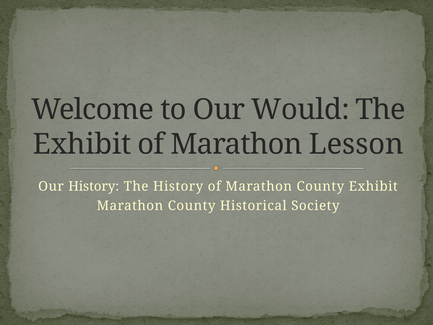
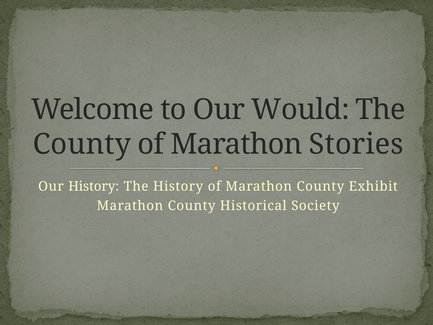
Exhibit at (82, 144): Exhibit -> County
Lesson: Lesson -> Stories
